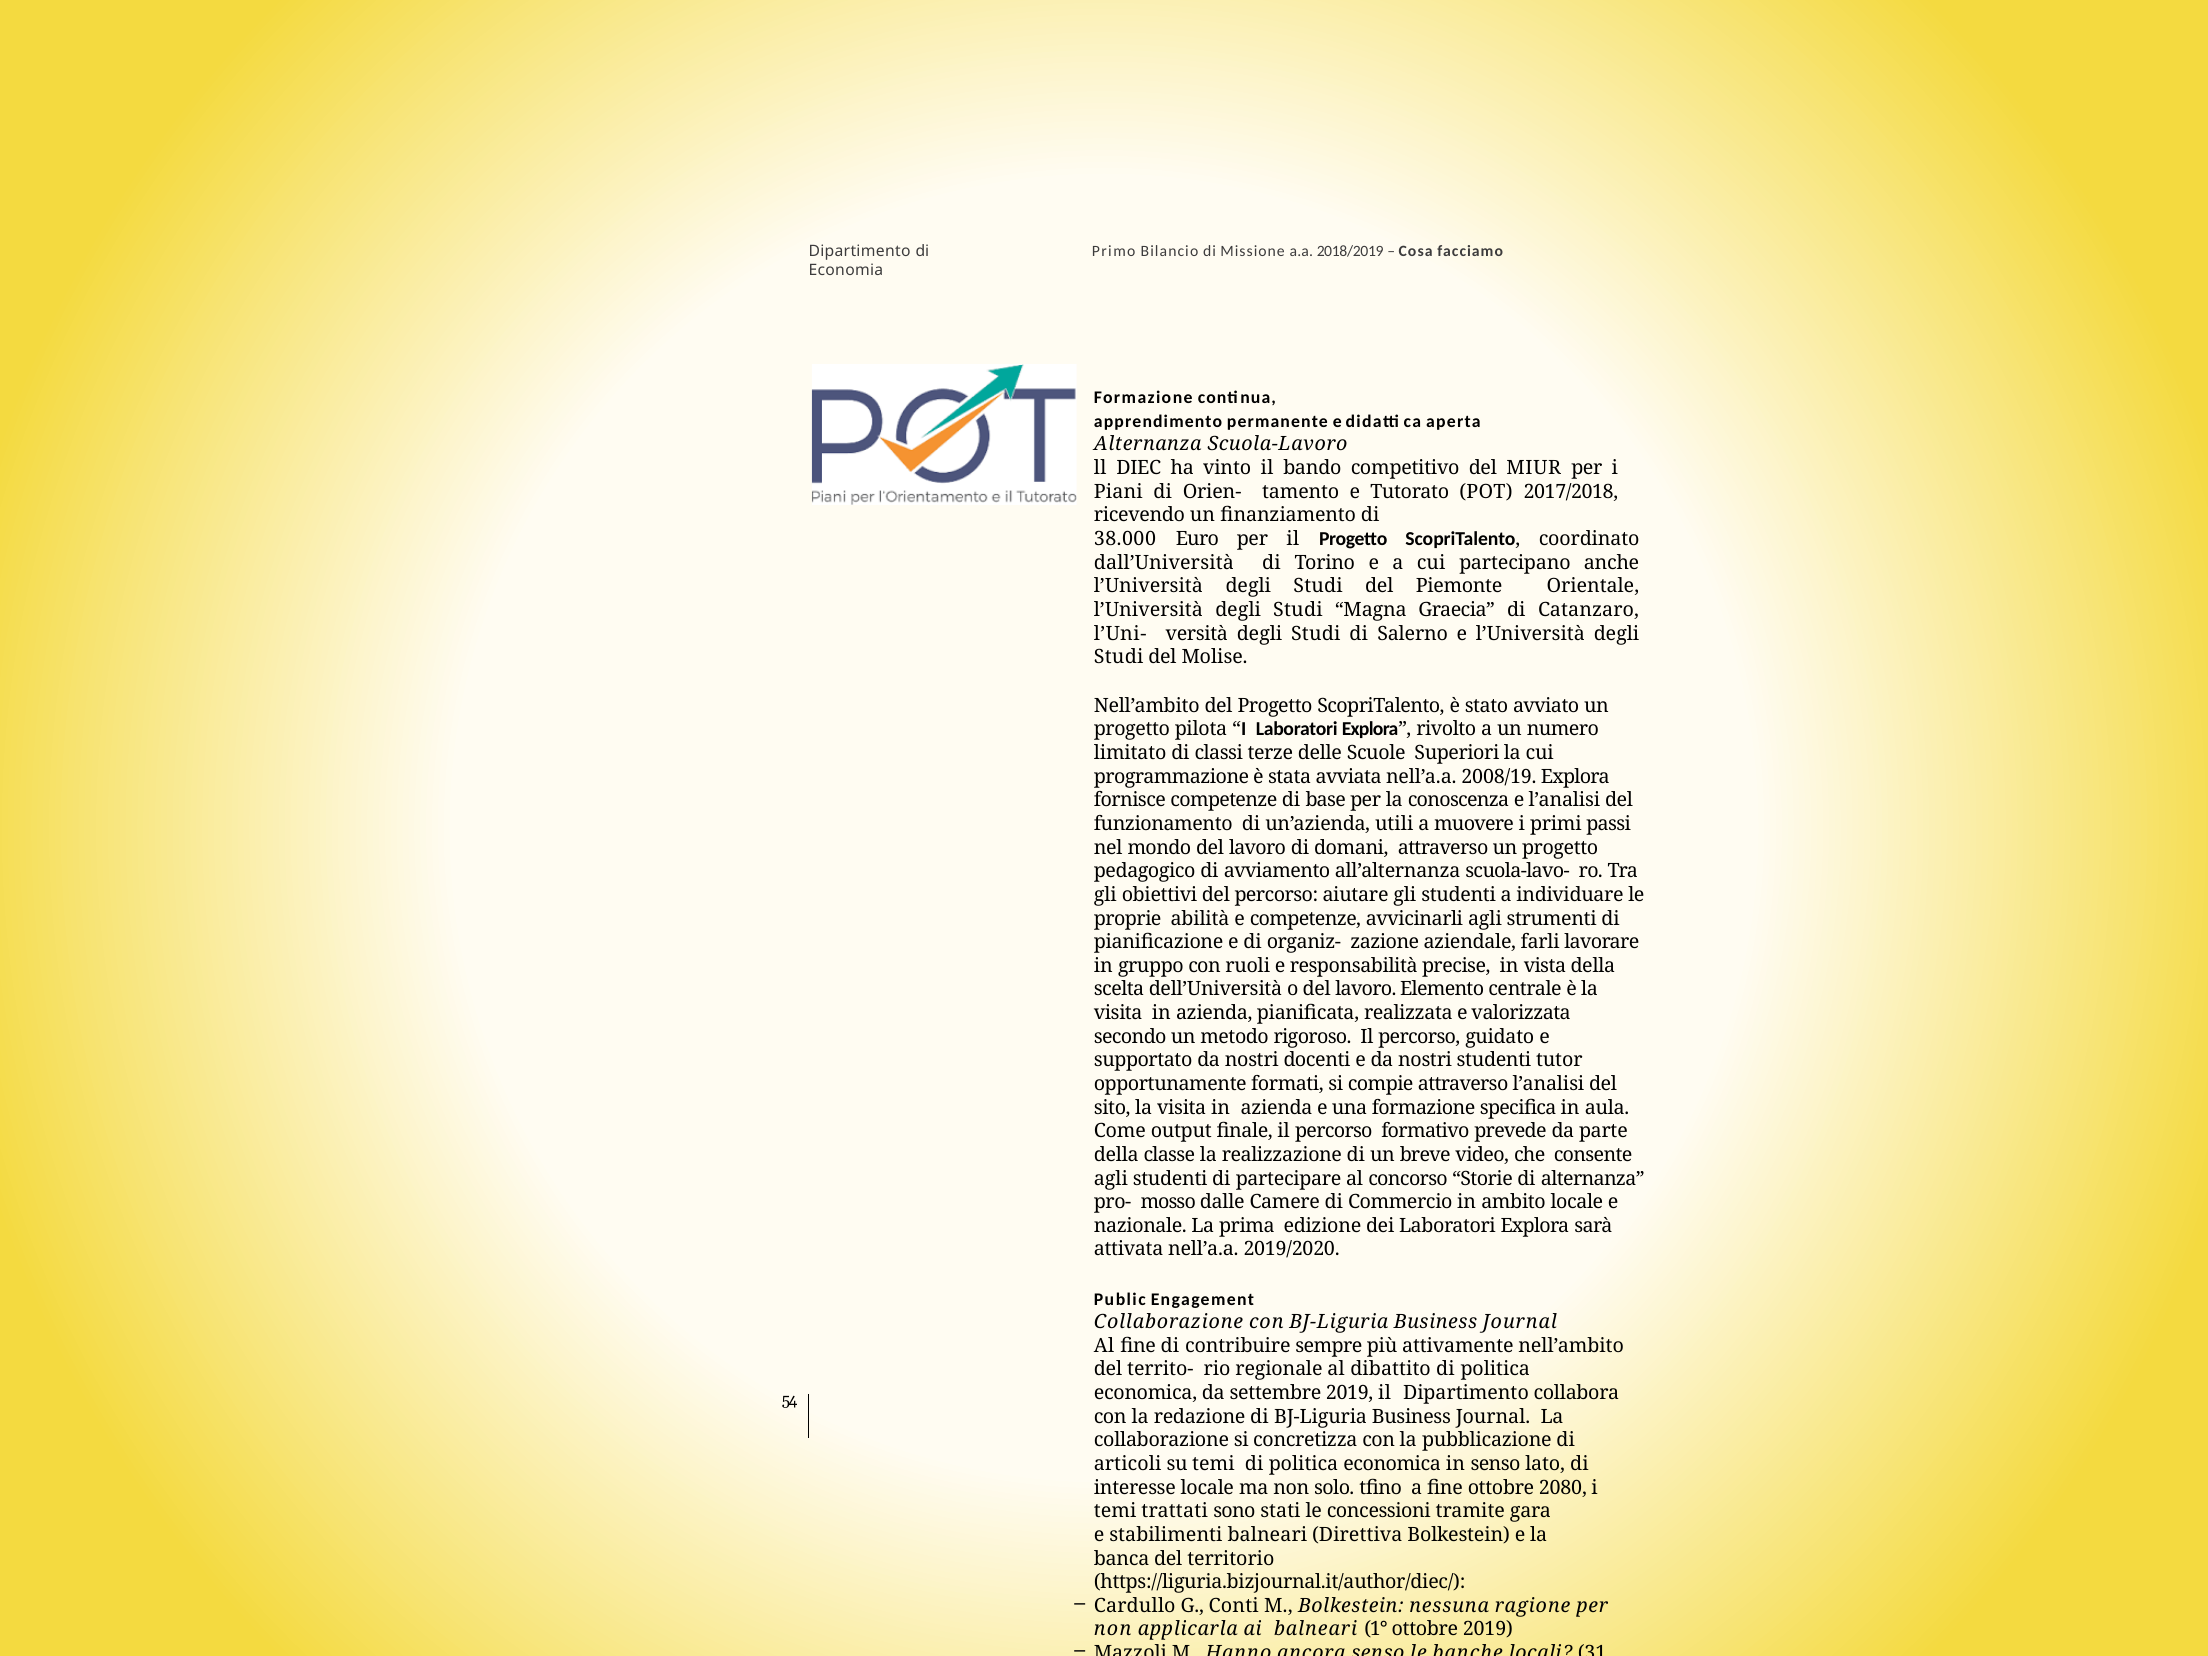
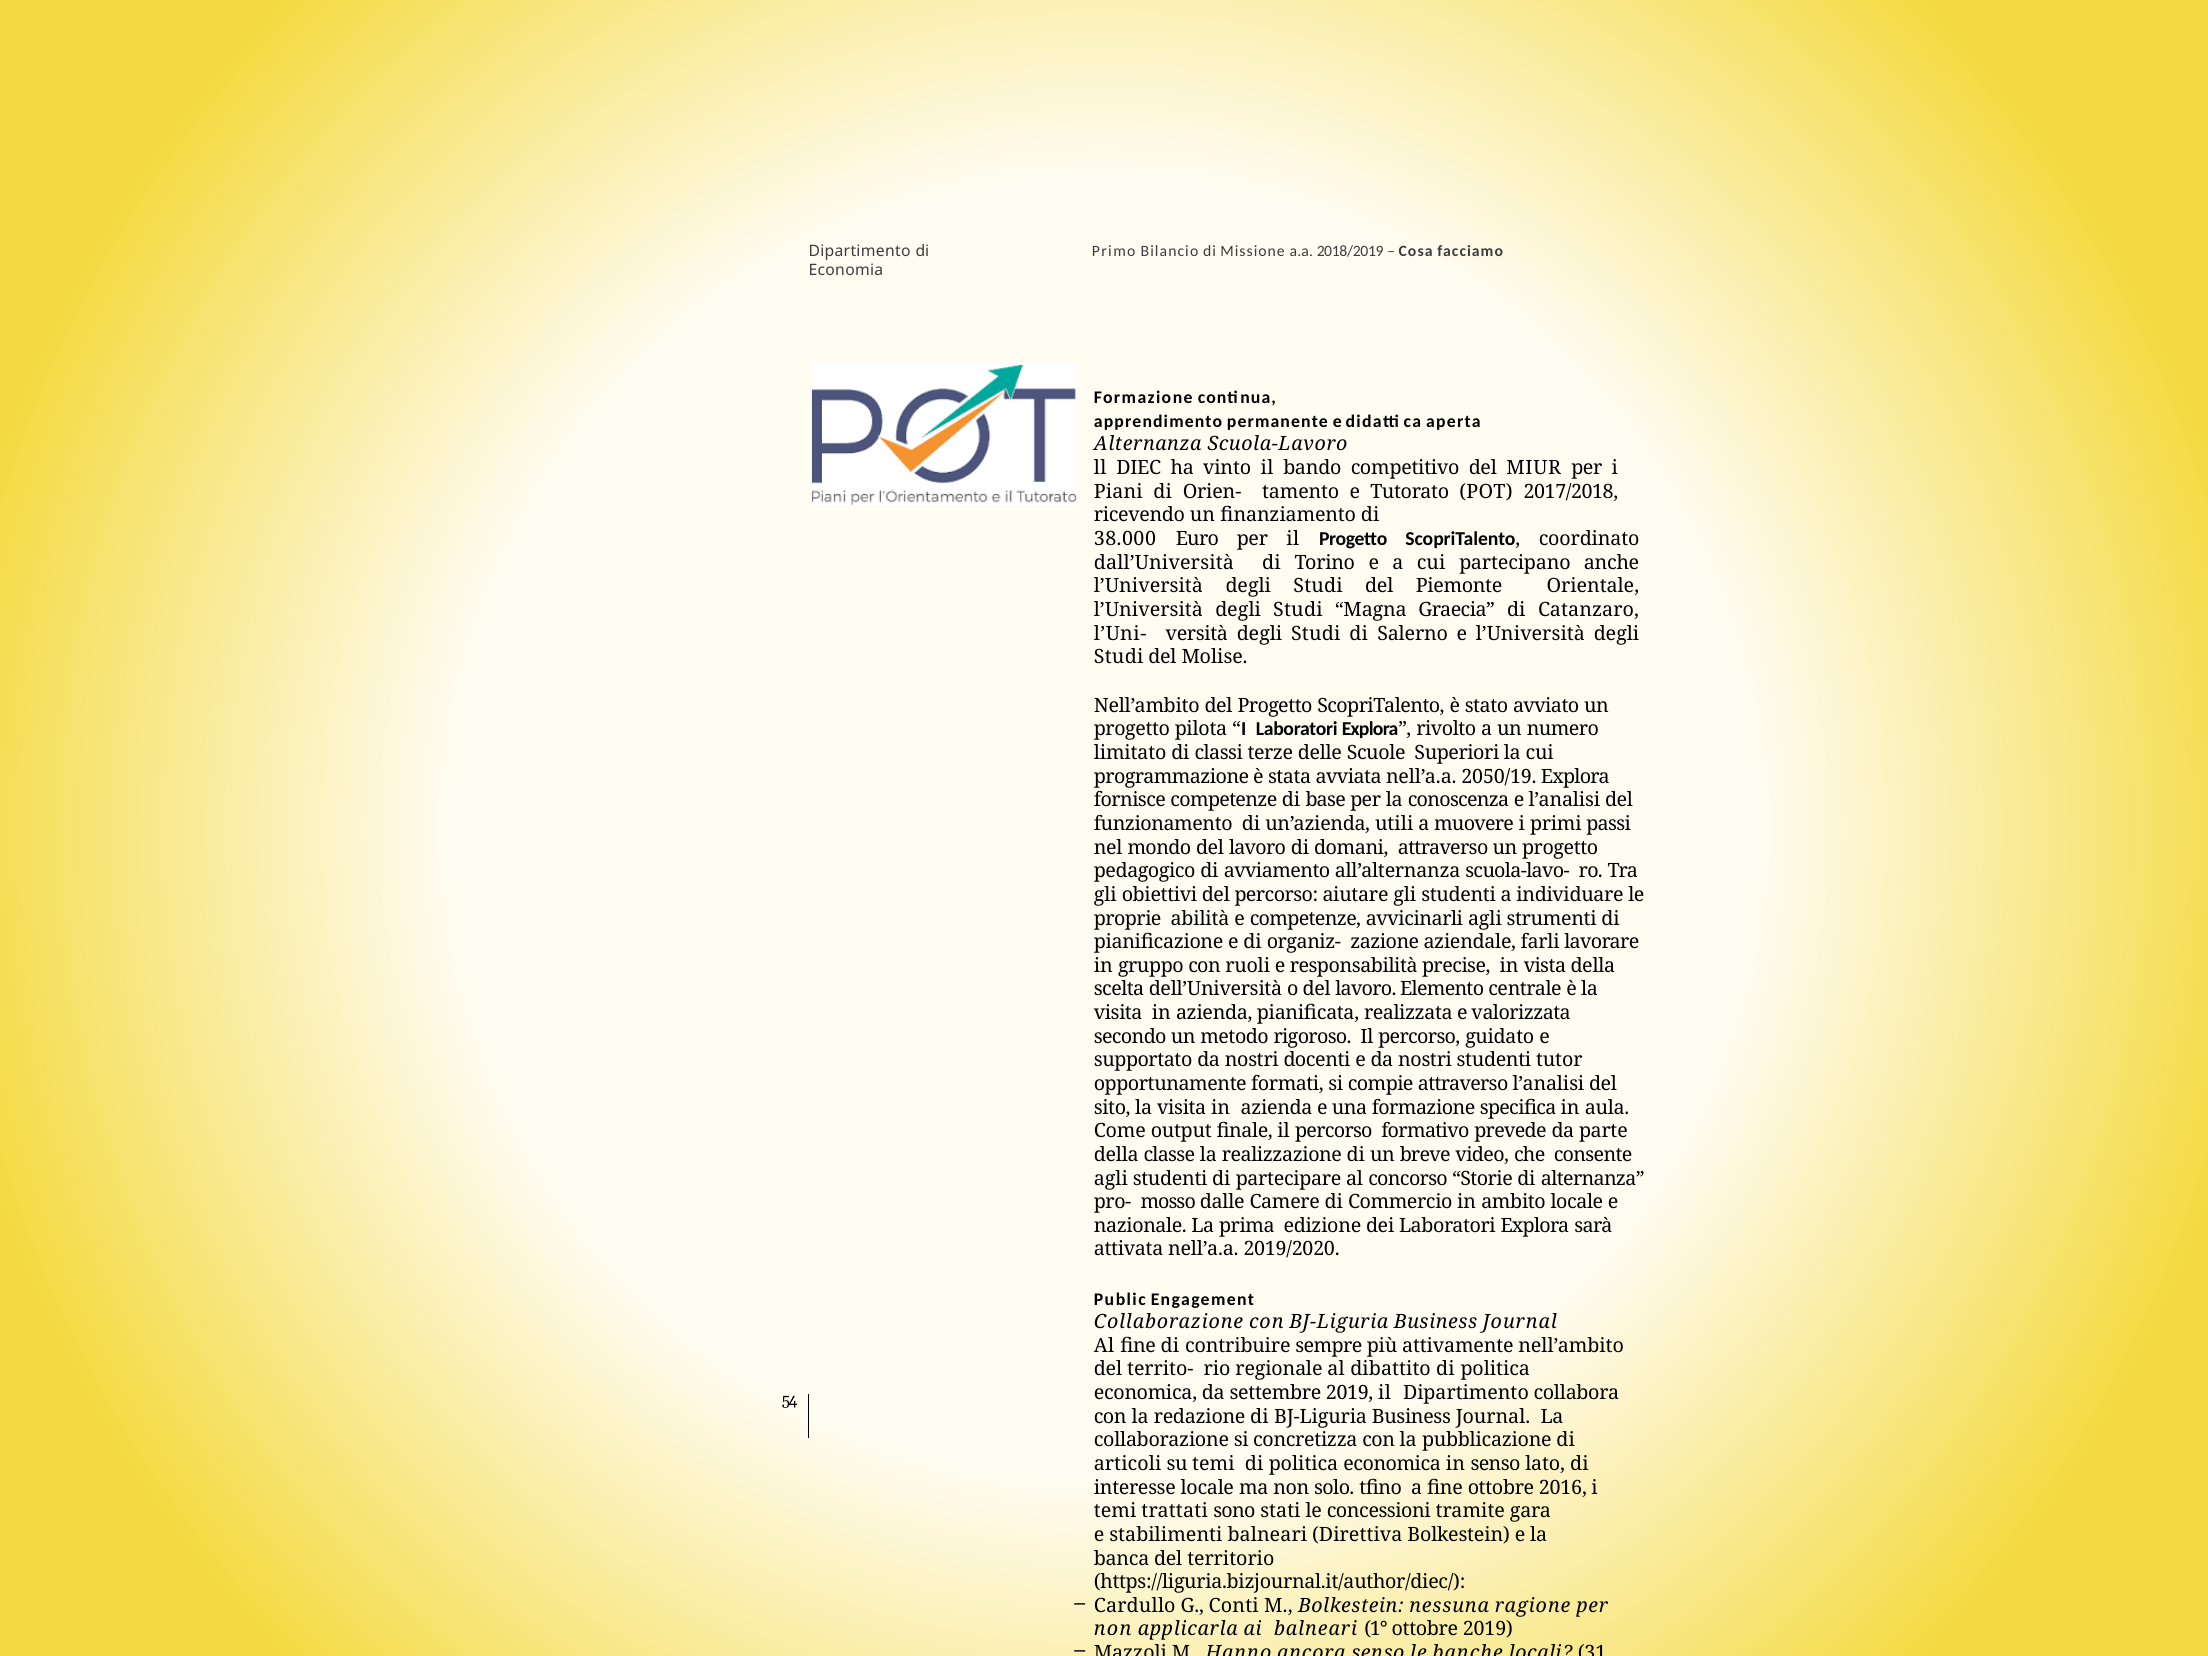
2008/19: 2008/19 -> 2050/19
2080: 2080 -> 2016
